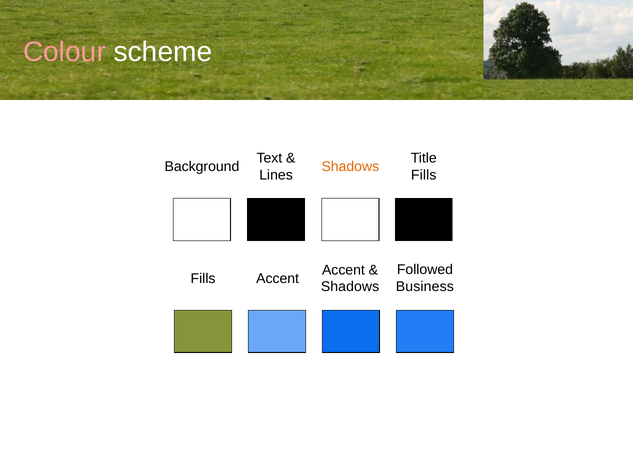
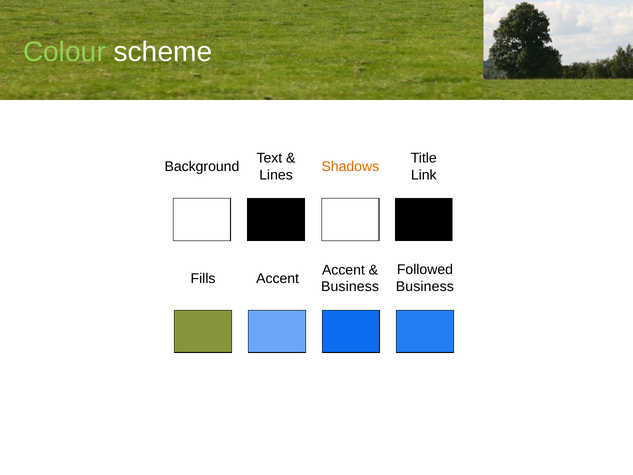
Colour colour: pink -> light green
Fills at (424, 175): Fills -> Link
Shadows at (350, 287): Shadows -> Business
